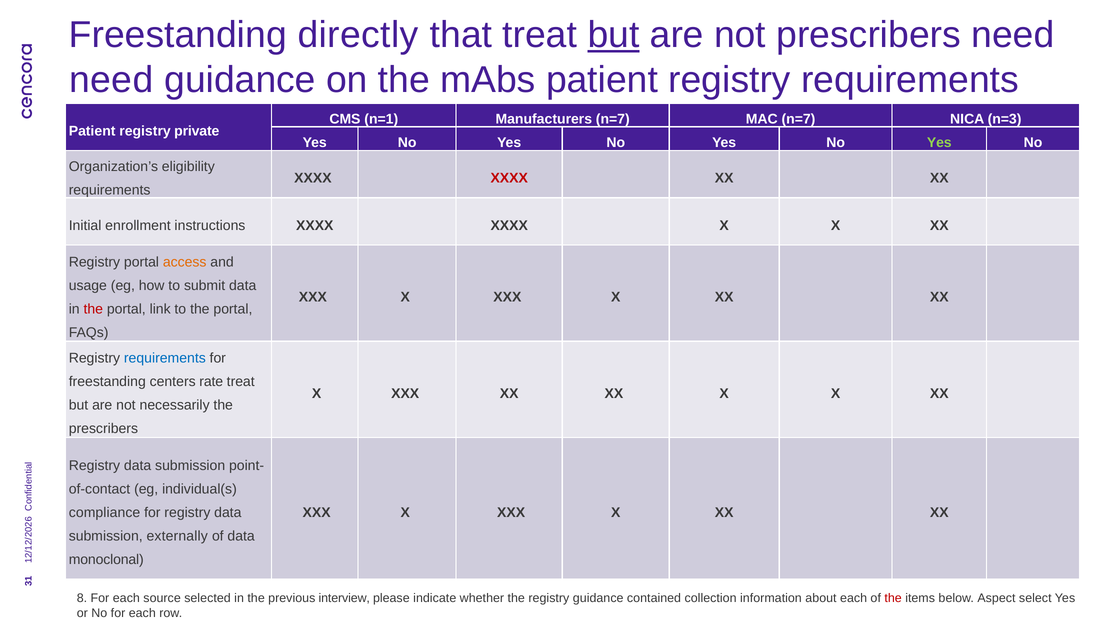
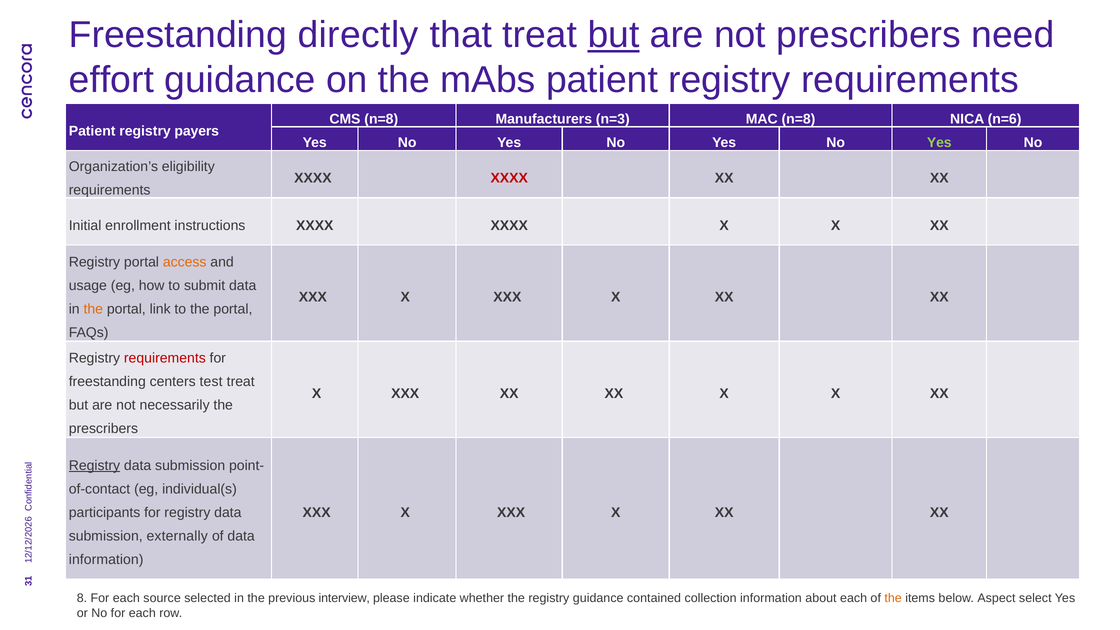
need at (111, 80): need -> effort
CMS n=1: n=1 -> n=8
Manufacturers n=7: n=7 -> n=3
MAC n=7: n=7 -> n=8
n=3: n=3 -> n=6
private: private -> payers
the at (93, 309) colour: red -> orange
requirements at (165, 358) colour: blue -> red
rate: rate -> test
Registry at (94, 466) underline: none -> present
compliance: compliance -> participants
monoclonal at (106, 560): monoclonal -> information
the at (893, 598) colour: red -> orange
